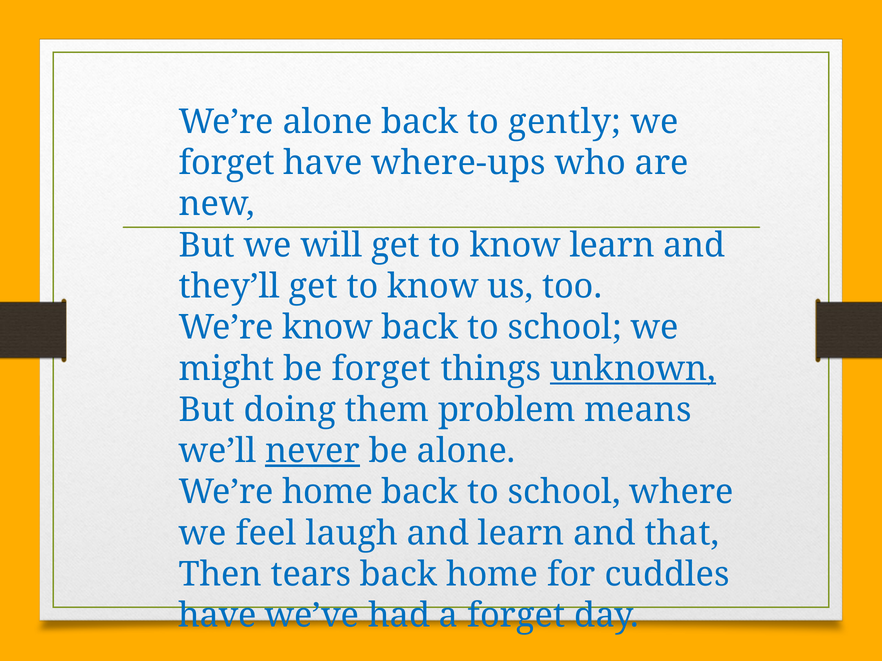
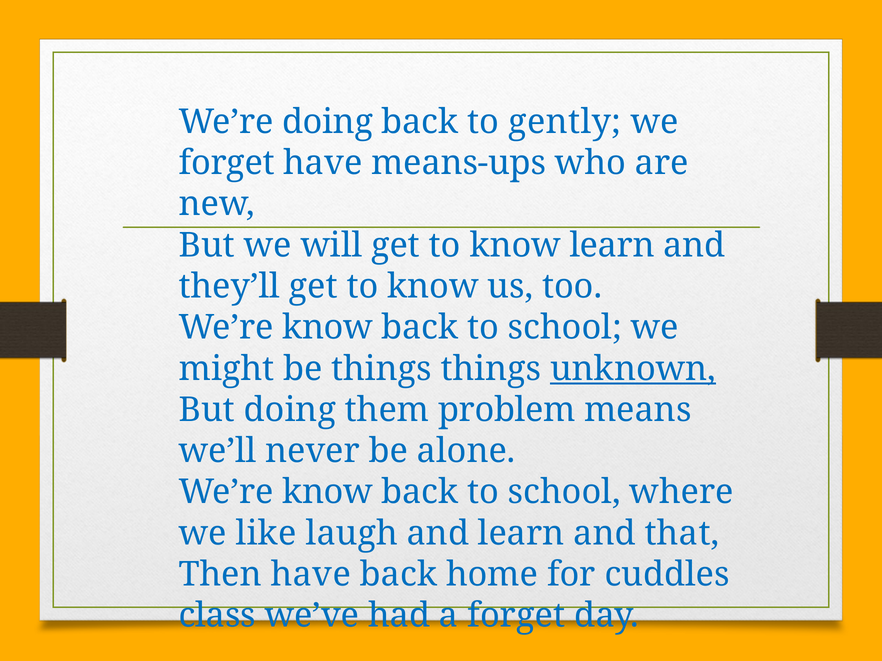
We’re alone: alone -> doing
where-ups: where-ups -> means-ups
be forget: forget -> things
never underline: present -> none
home at (328, 493): home -> know
feel: feel -> like
Then tears: tears -> have
have at (217, 616): have -> class
